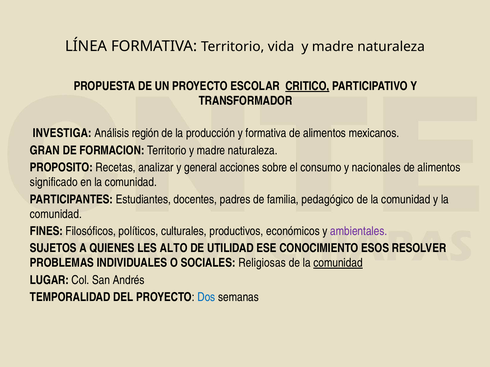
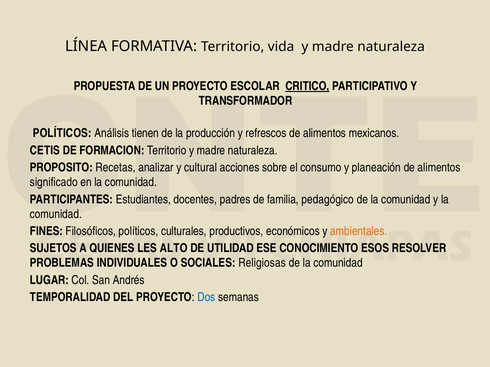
INVESTIGA at (62, 133): INVESTIGA -> POLÍTICOS
región: región -> tienen
y formativa: formativa -> refrescos
GRAN: GRAN -> CETIS
general: general -> cultural
nacionales: nacionales -> planeación
ambientales colour: purple -> orange
comunidad at (338, 263) underline: present -> none
